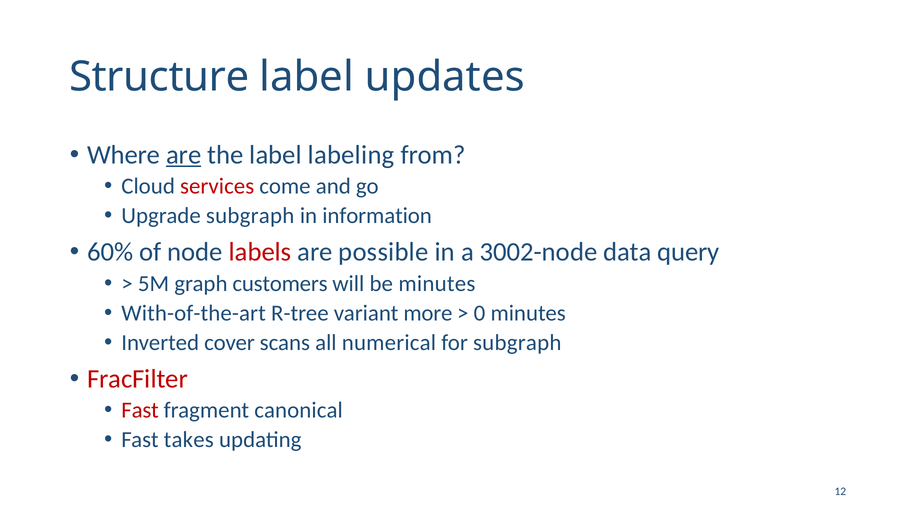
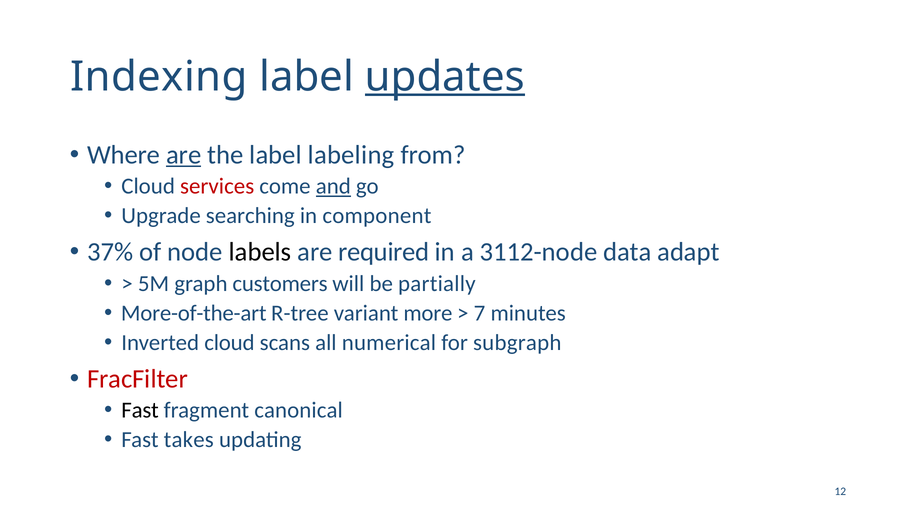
Structure: Structure -> Indexing
updates underline: none -> present
and underline: none -> present
Upgrade subgraph: subgraph -> searching
information: information -> component
60%: 60% -> 37%
labels colour: red -> black
possible: possible -> required
3002-node: 3002-node -> 3112-node
query: query -> adapt
be minutes: minutes -> partially
With-of-the-art: With-of-the-art -> More-of-the-art
0: 0 -> 7
Inverted cover: cover -> cloud
Fast at (140, 411) colour: red -> black
